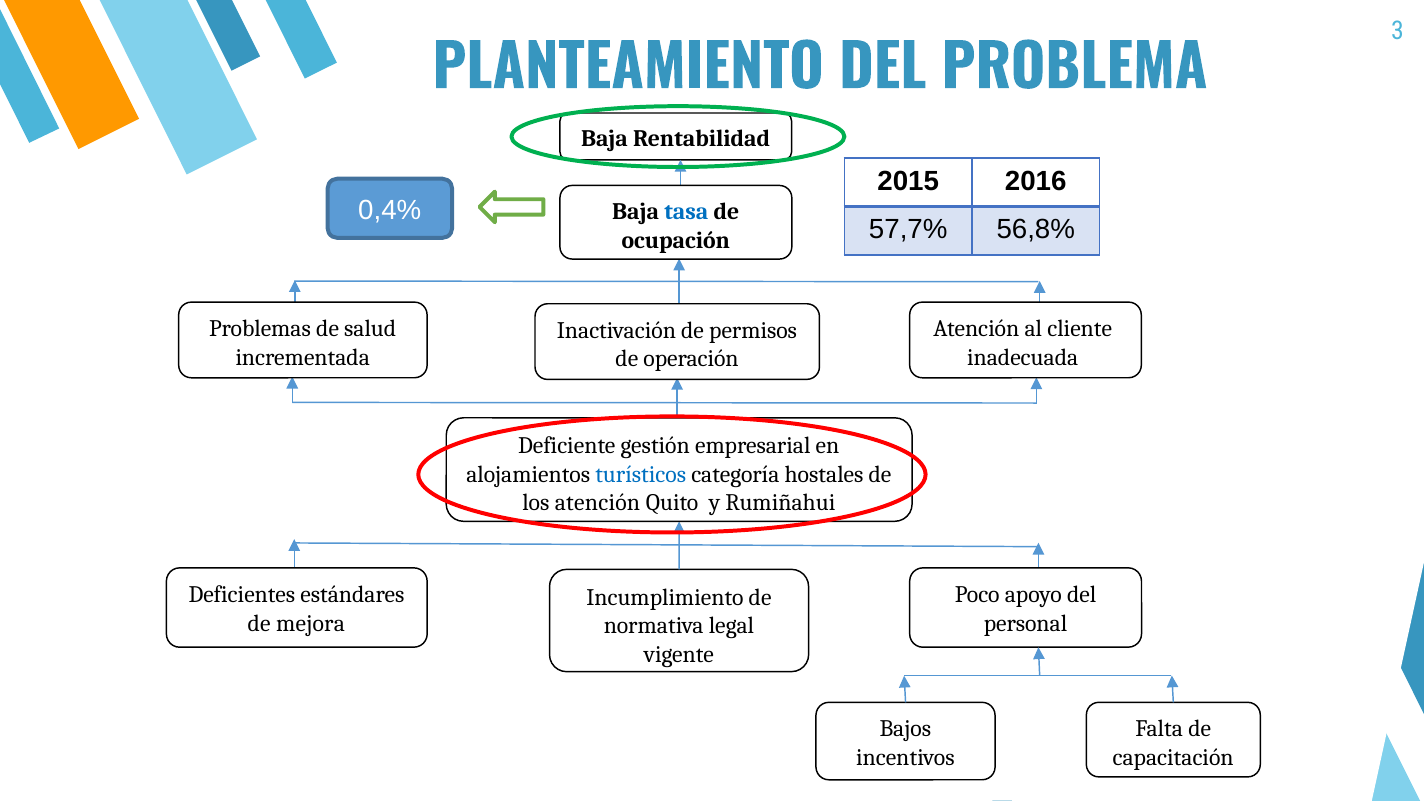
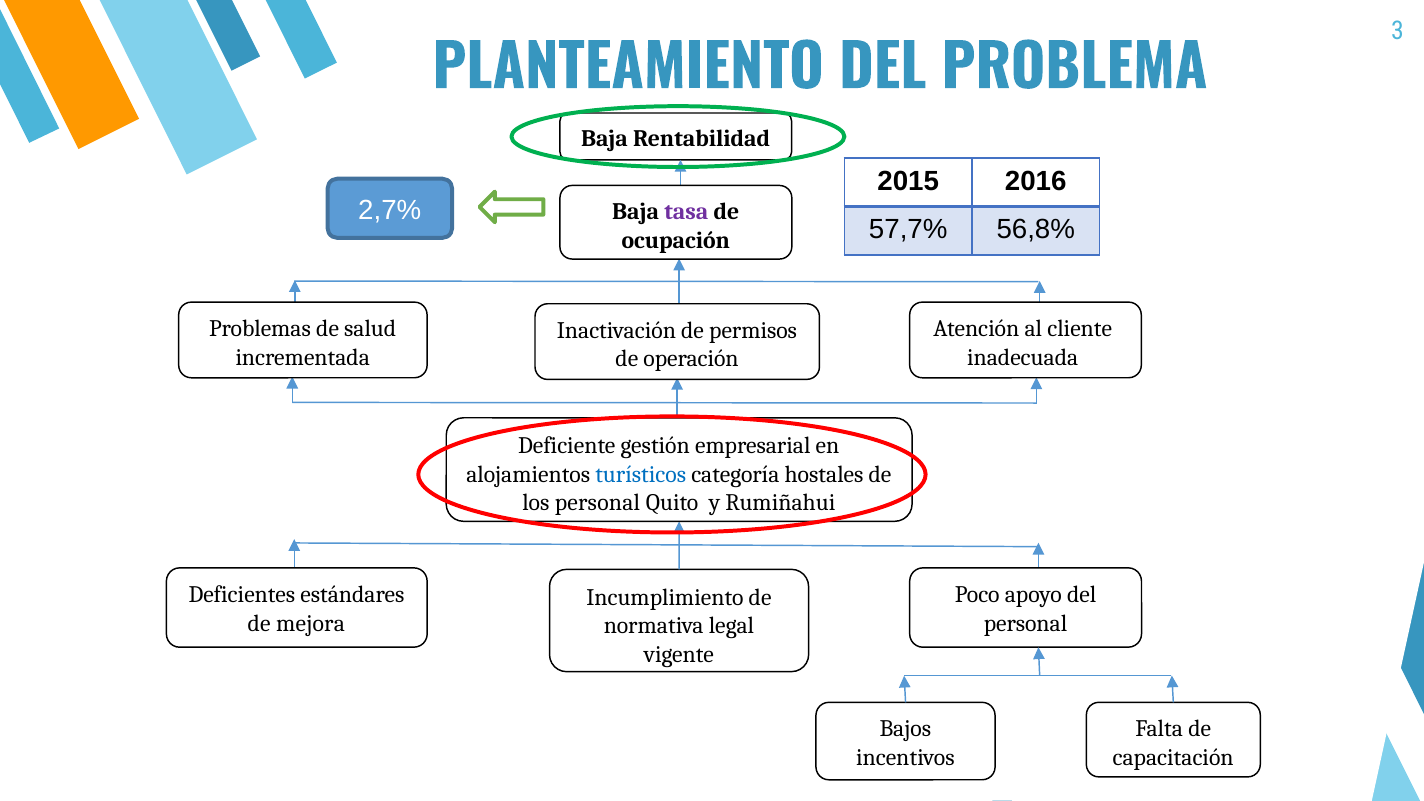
0,4%: 0,4% -> 2,7%
tasa colour: blue -> purple
los atención: atención -> personal
